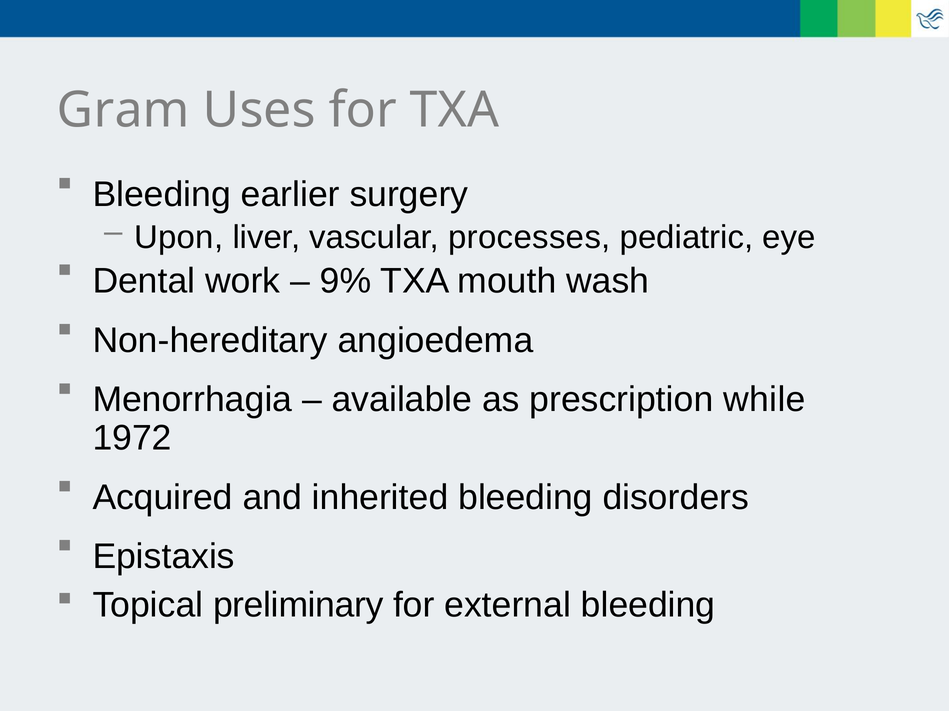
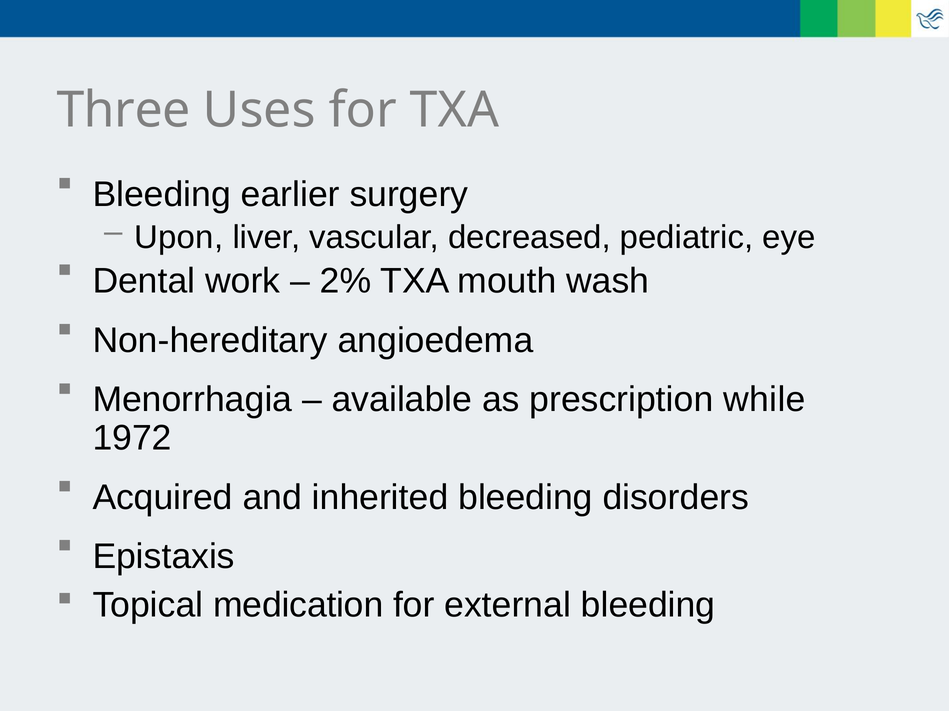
Gram: Gram -> Three
processes: processes -> decreased
9%: 9% -> 2%
preliminary: preliminary -> medication
